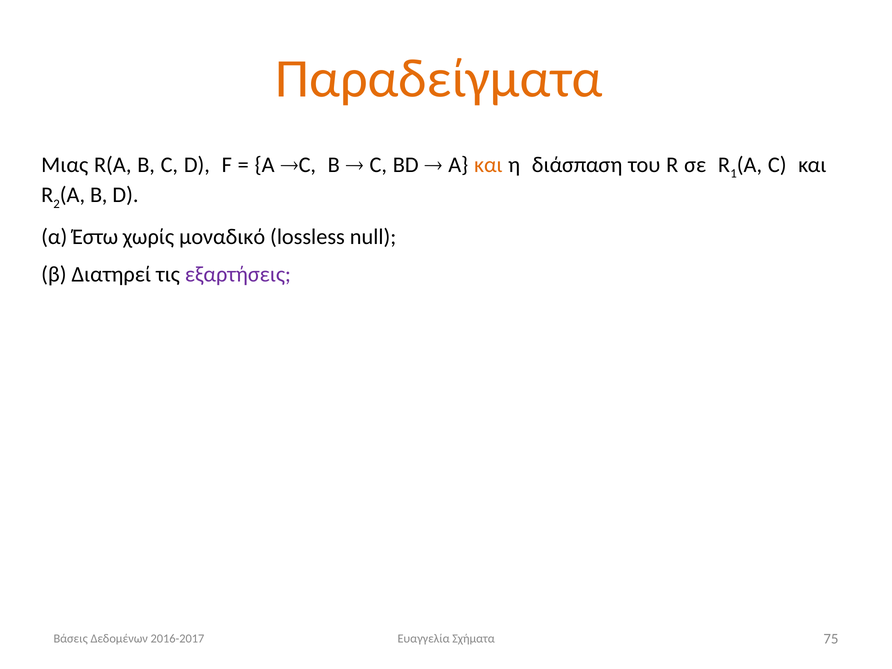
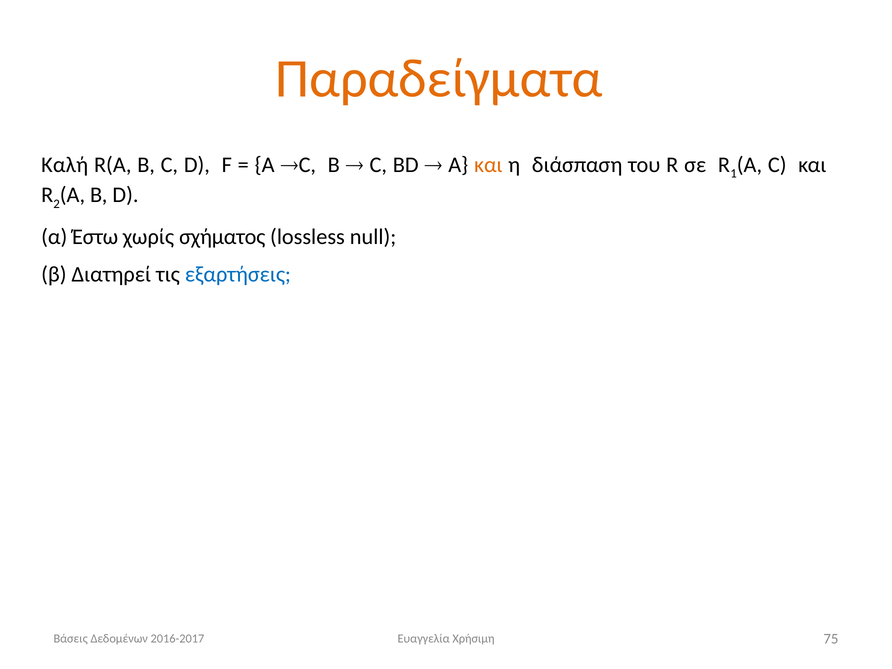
Μιας: Μιας -> Καλή
μοναδικό: μοναδικό -> σχήματος
εξαρτήσεις colour: purple -> blue
Σχήματα: Σχήματα -> Χρήσιμη
